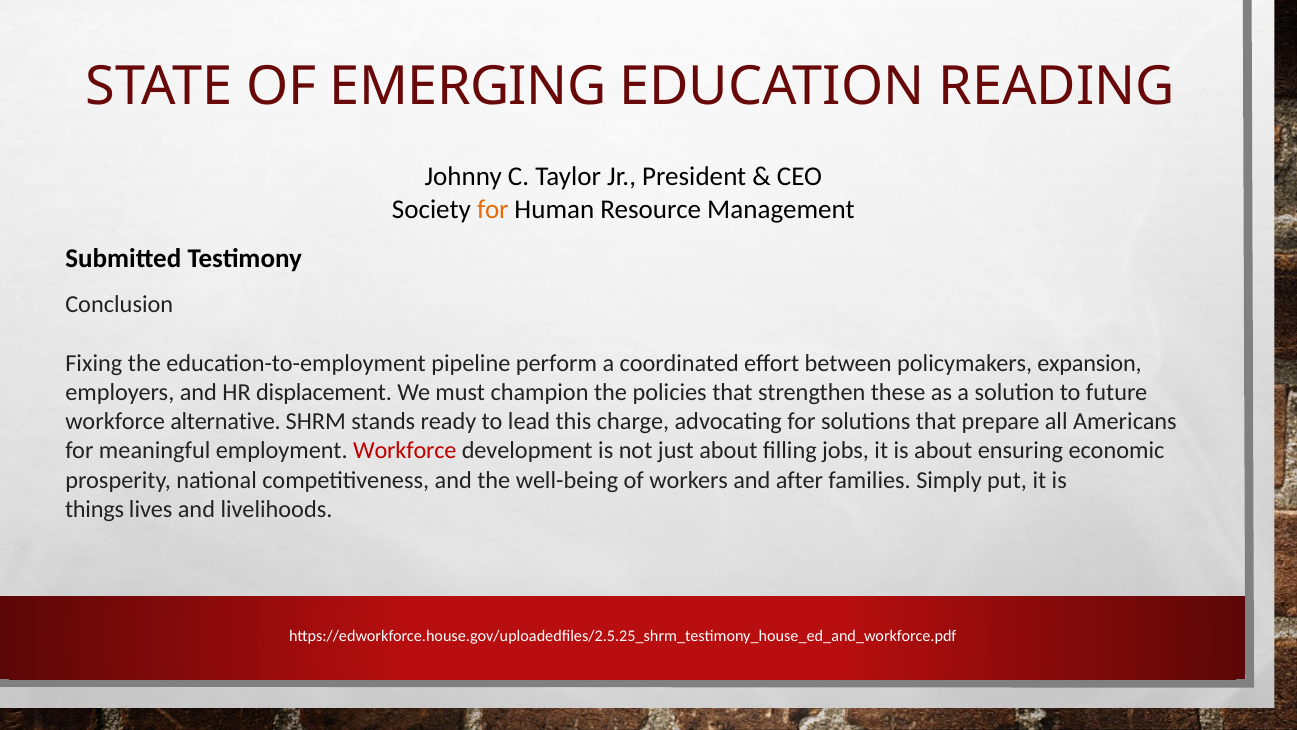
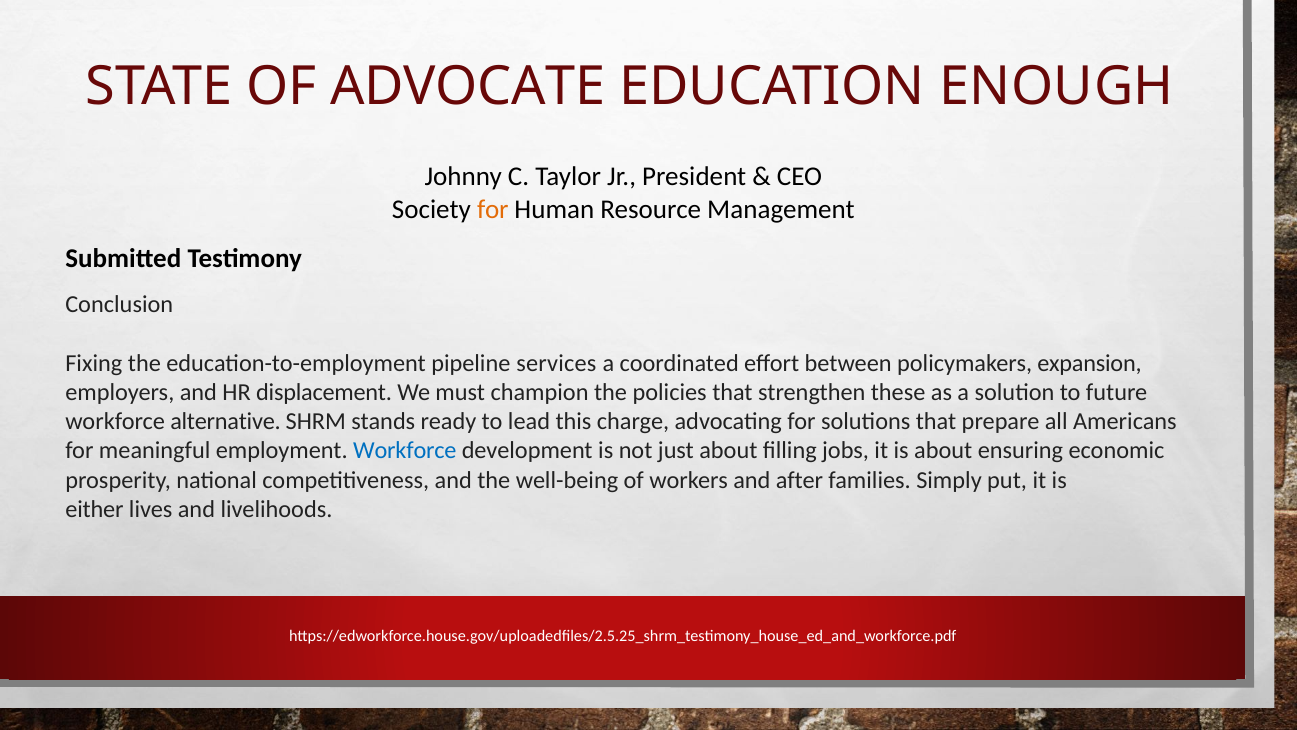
EMERGING: EMERGING -> ADVOCATE
READING: READING -> ENOUGH
perform: perform -> services
Workforce at (405, 451) colour: red -> blue
things: things -> either
